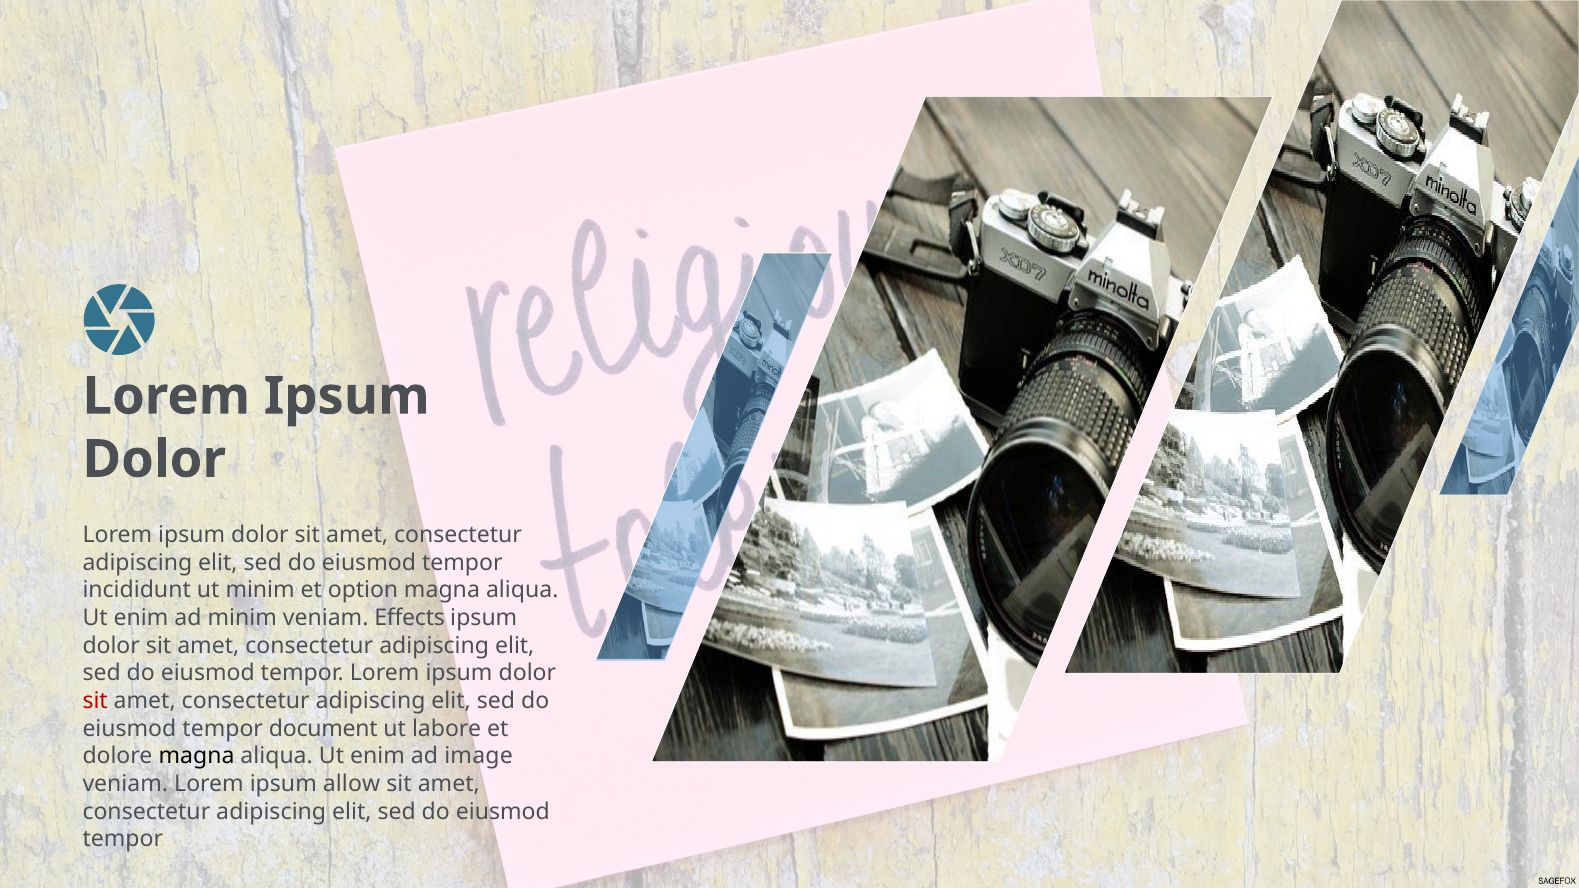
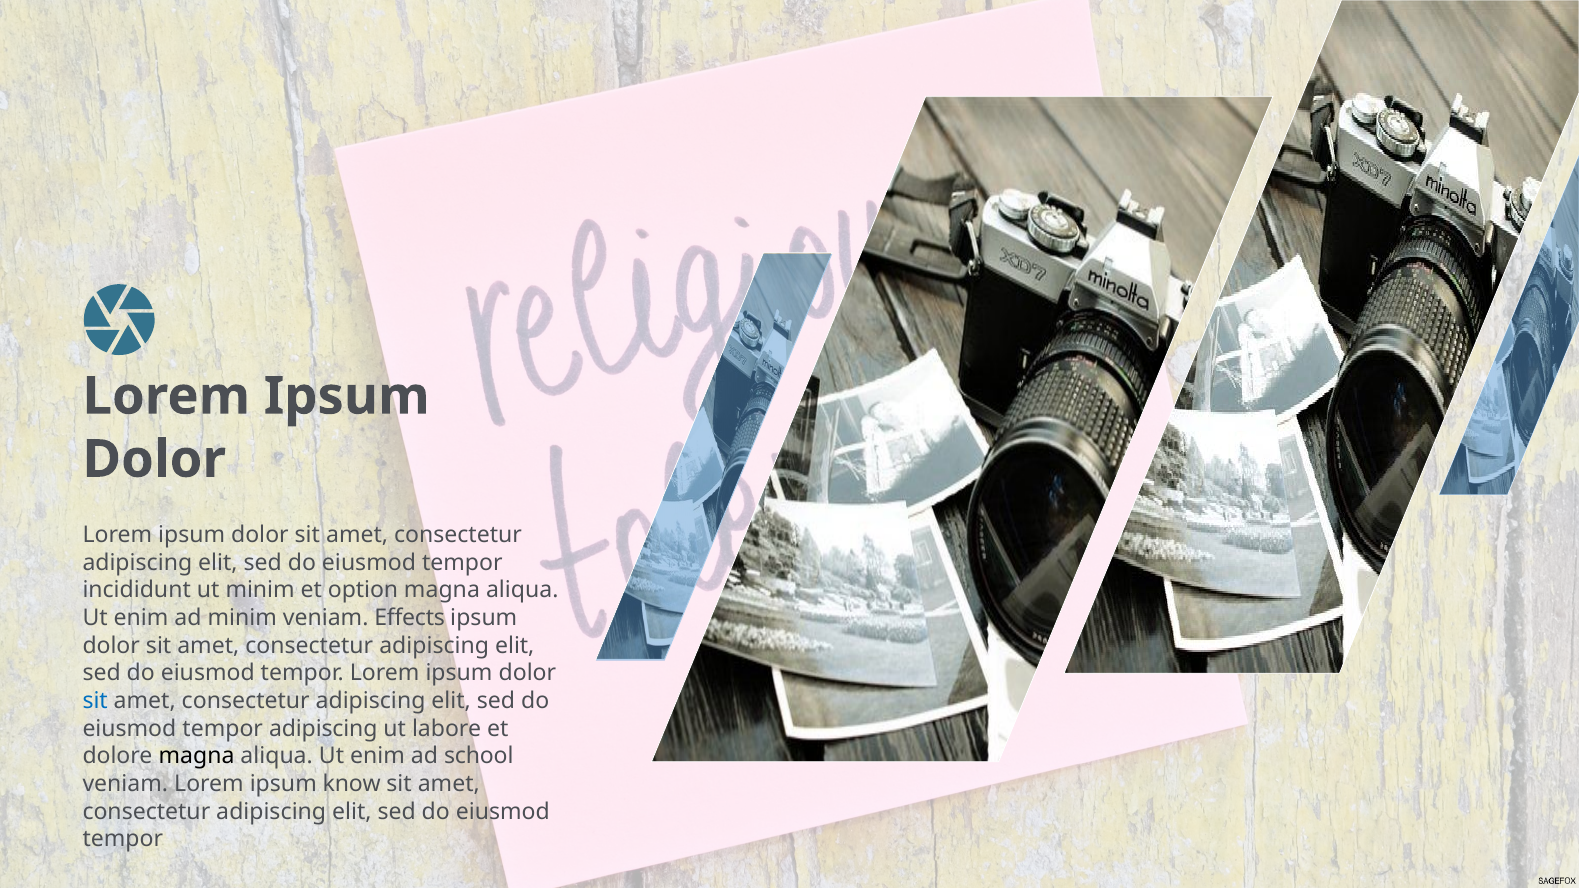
sit at (95, 701) colour: red -> blue
tempor document: document -> adipiscing
image: image -> school
allow: allow -> know
